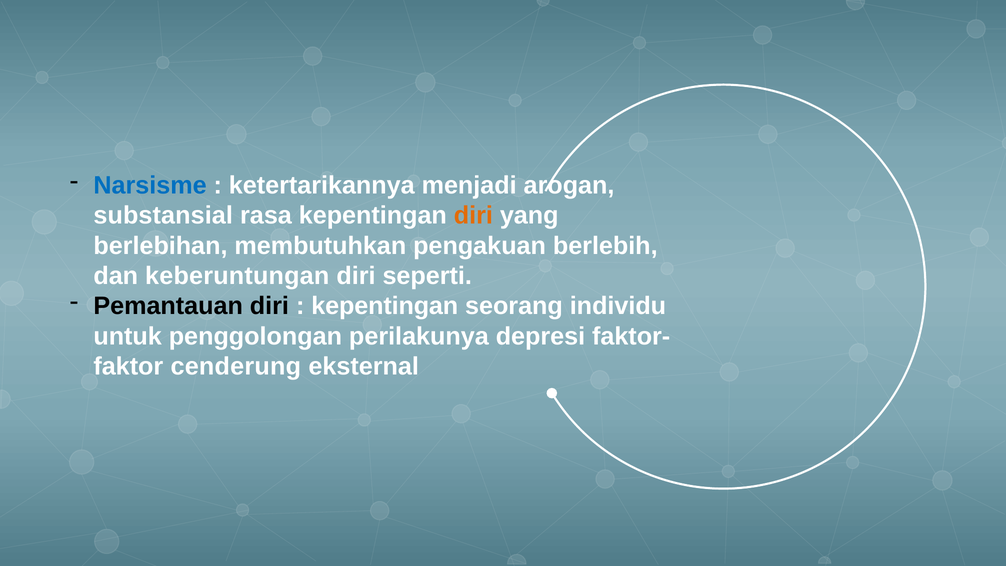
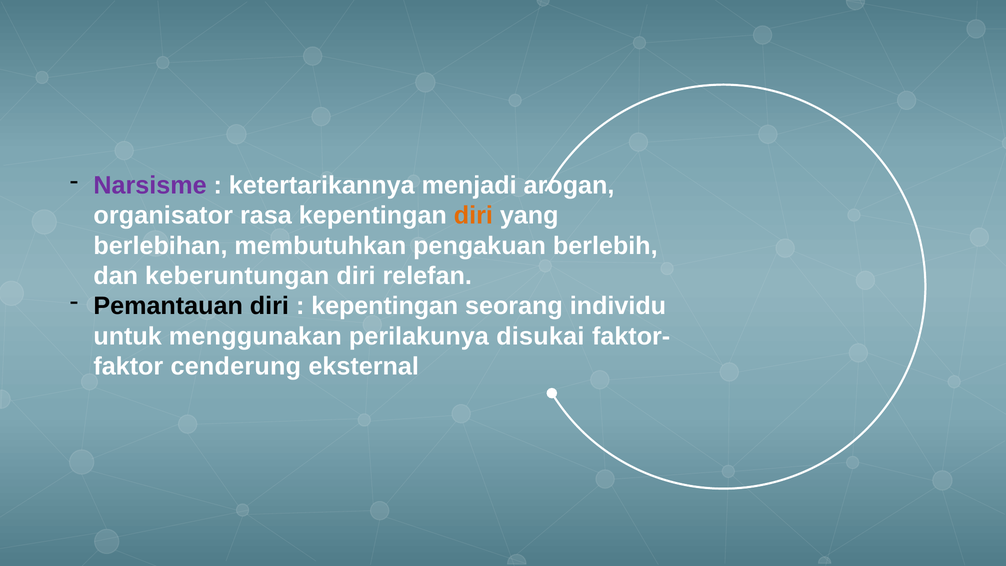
Narsisme colour: blue -> purple
substansial: substansial -> organisator
seperti: seperti -> relefan
penggolongan: penggolongan -> menggunakan
depresi: depresi -> disukai
